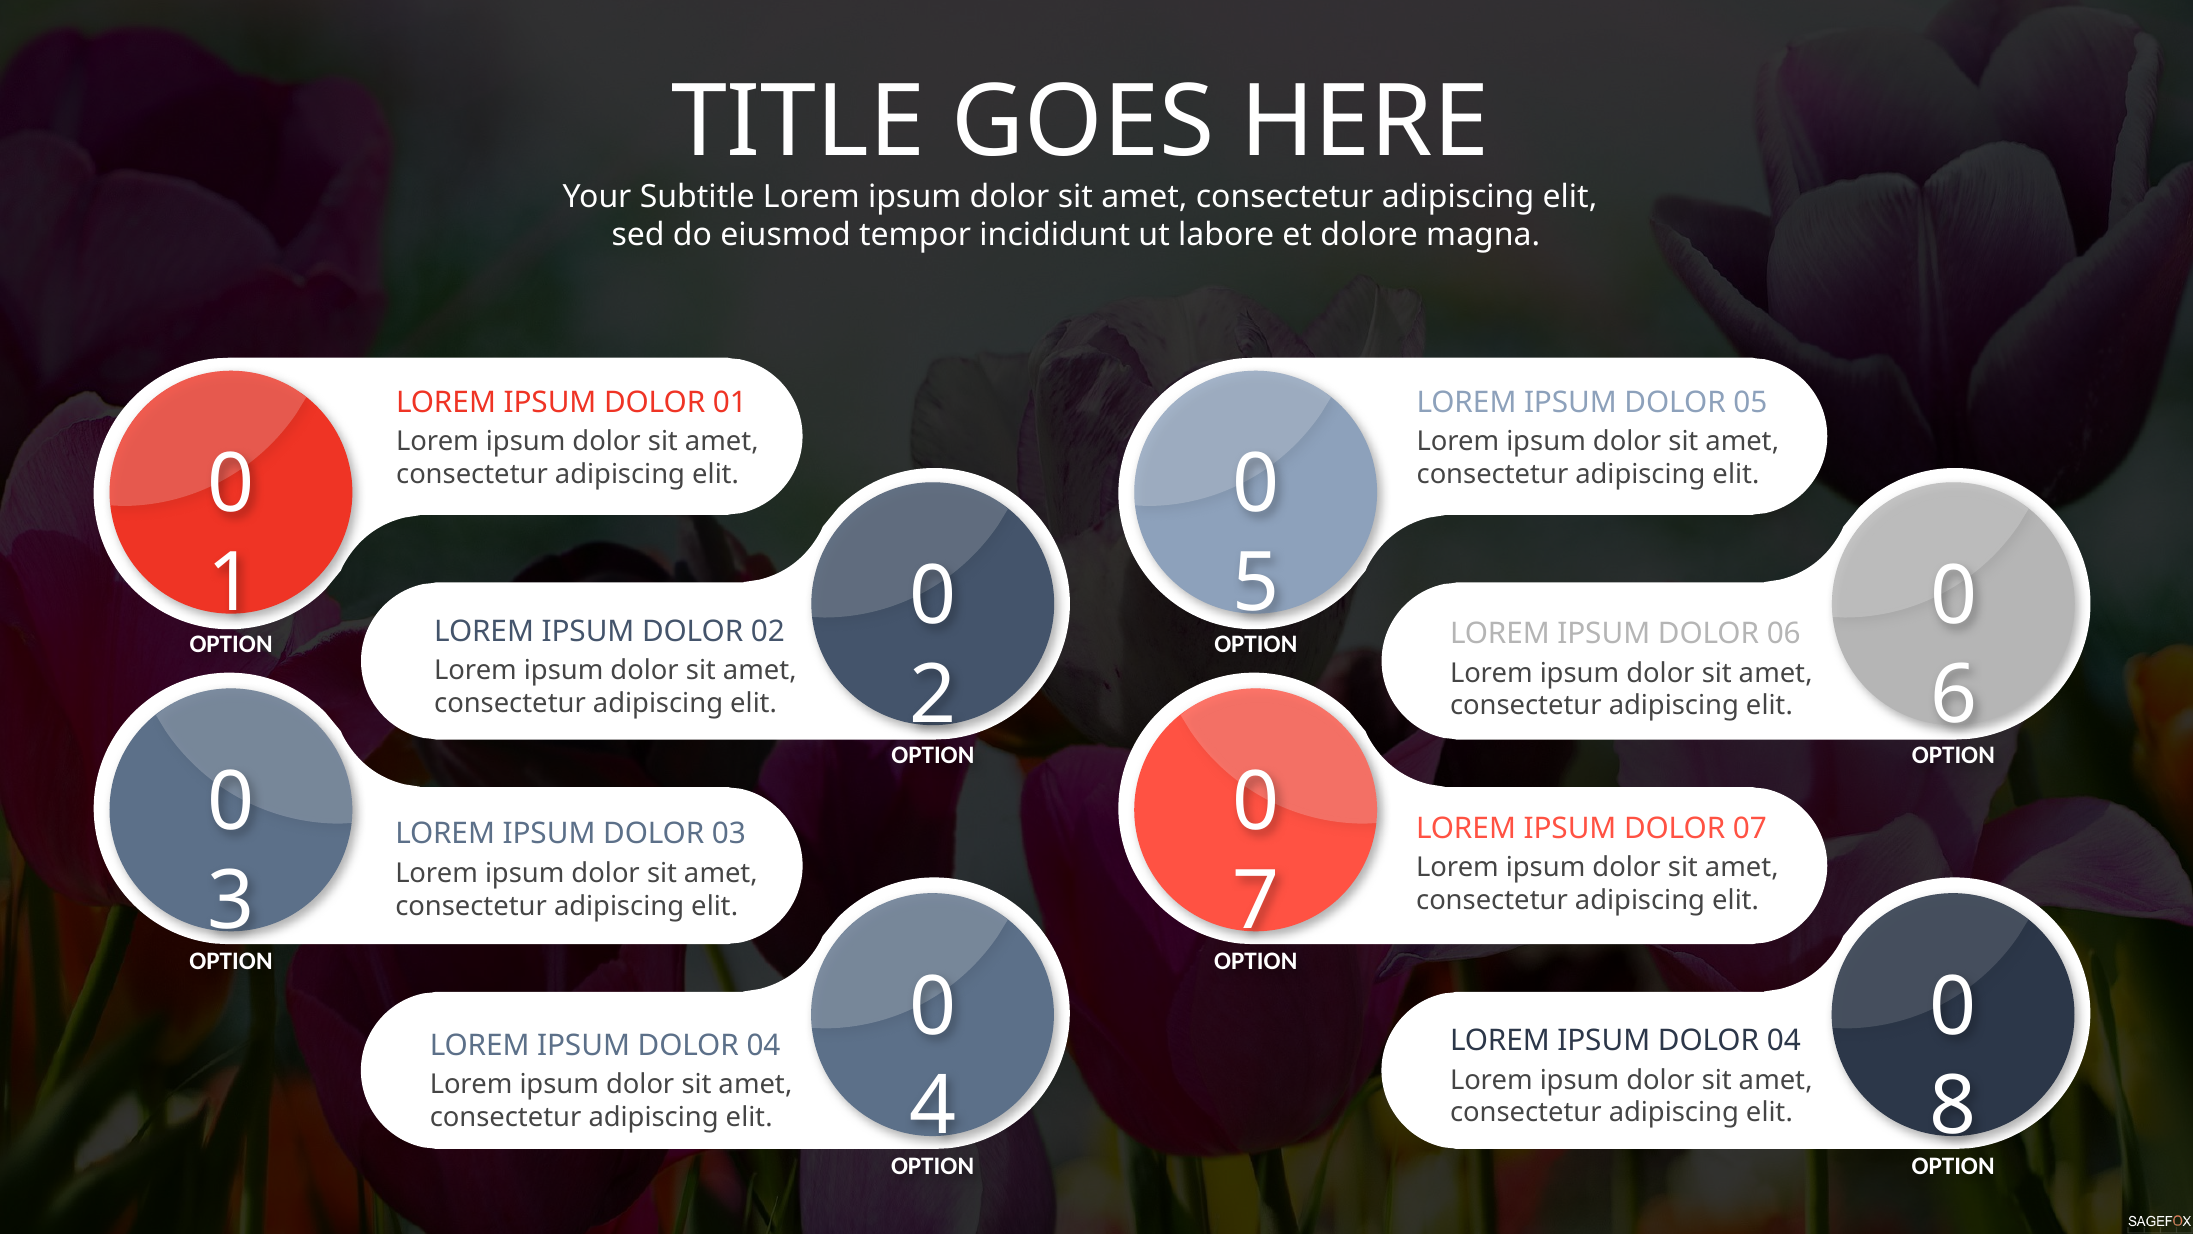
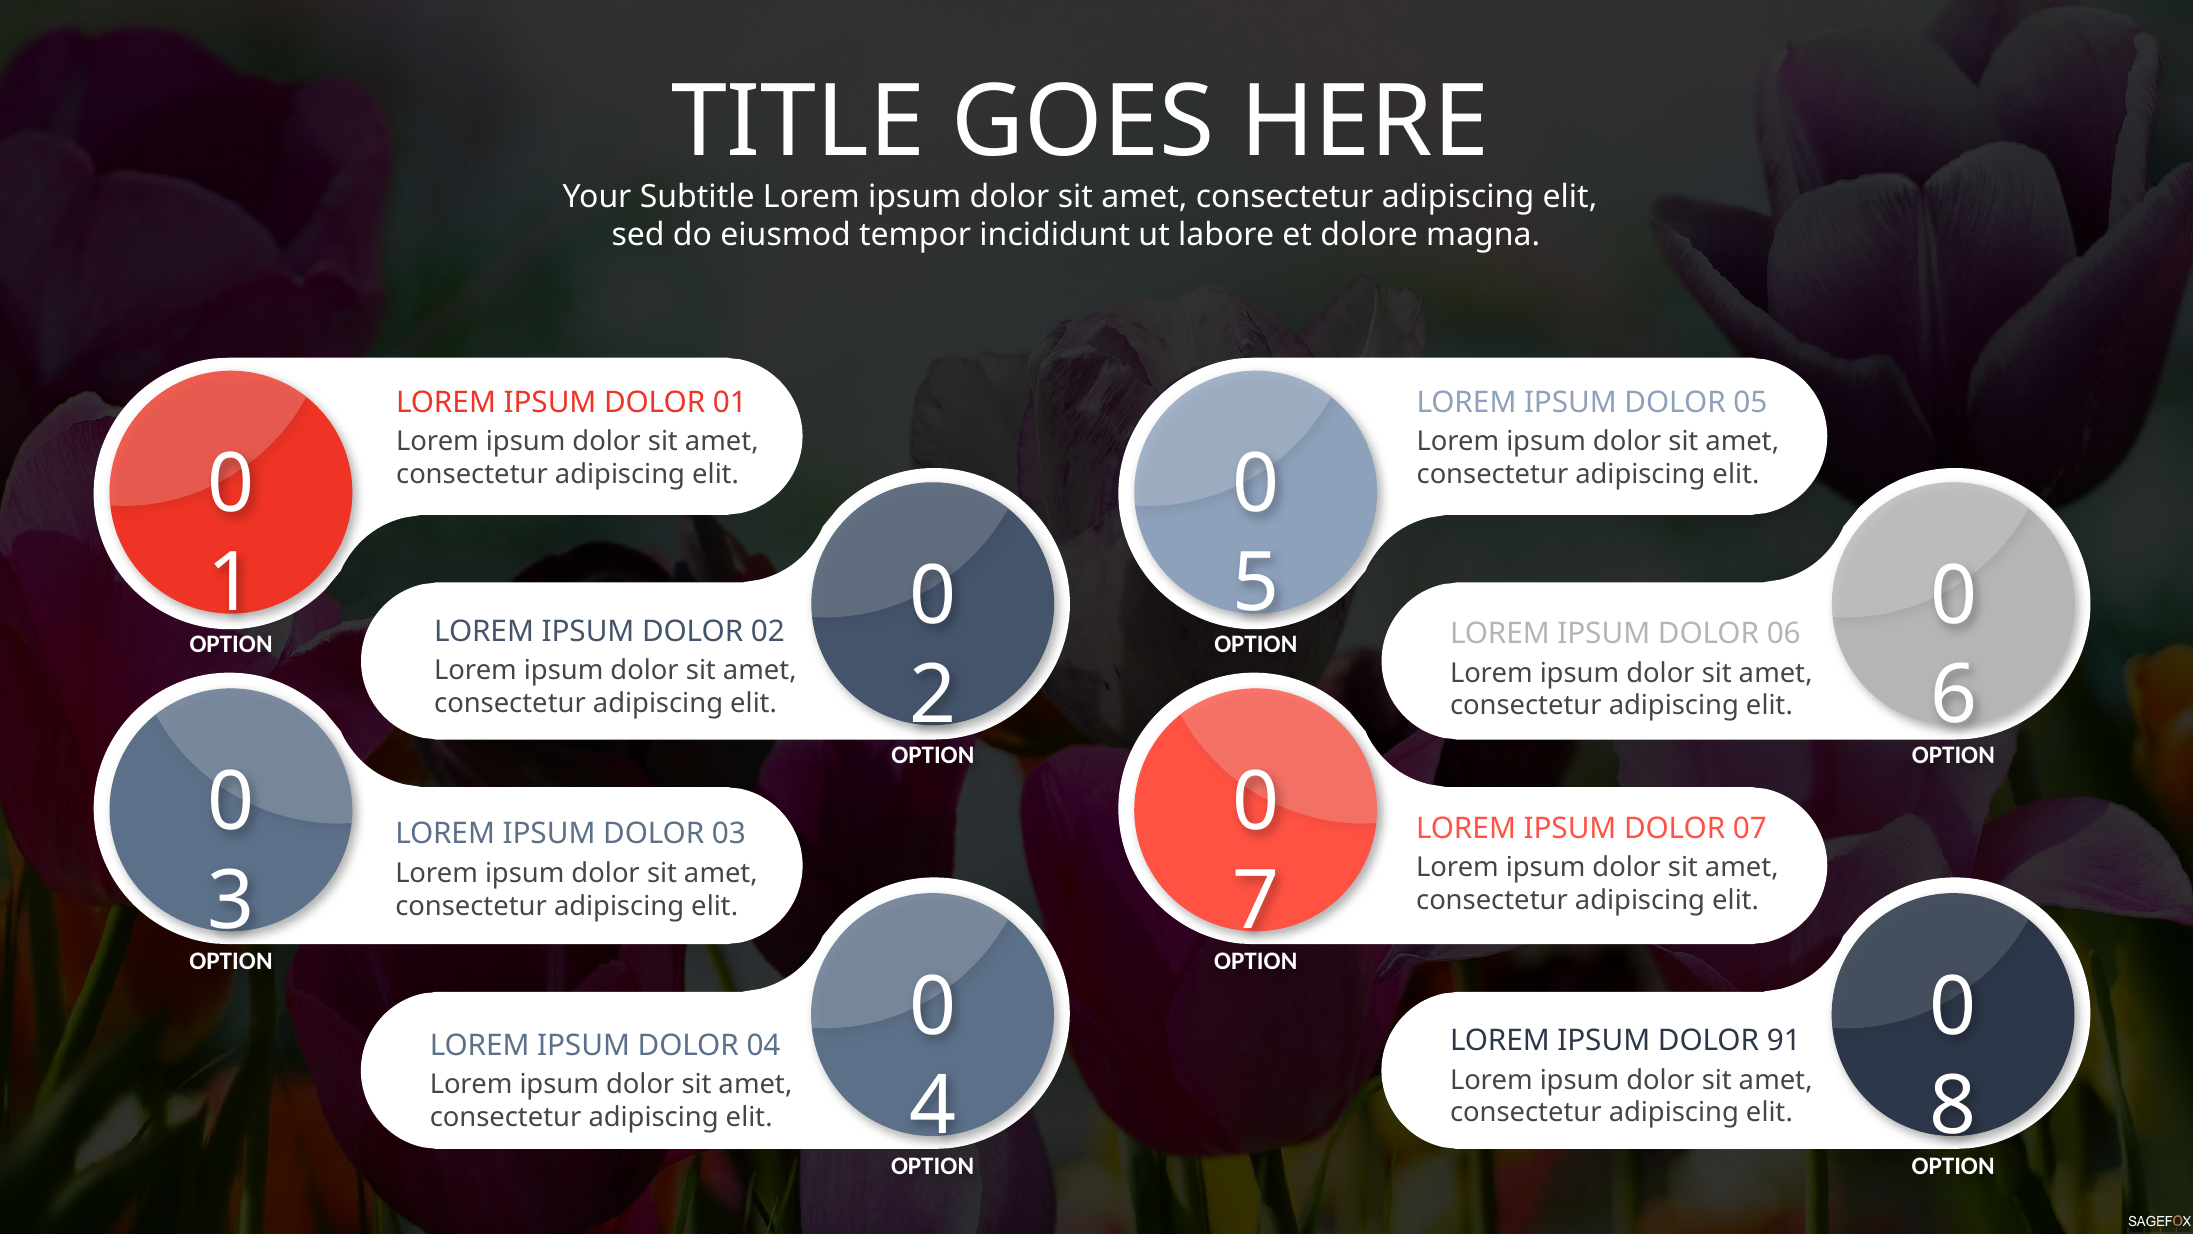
04 at (1784, 1040): 04 -> 91
